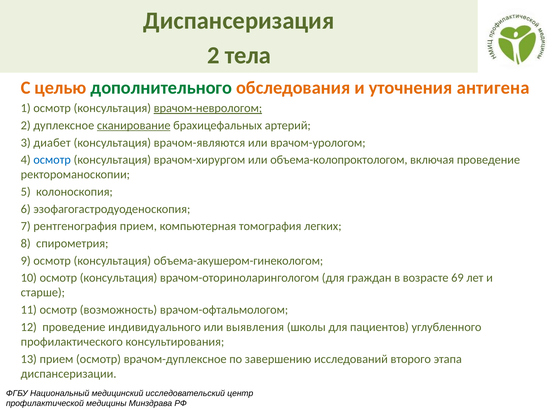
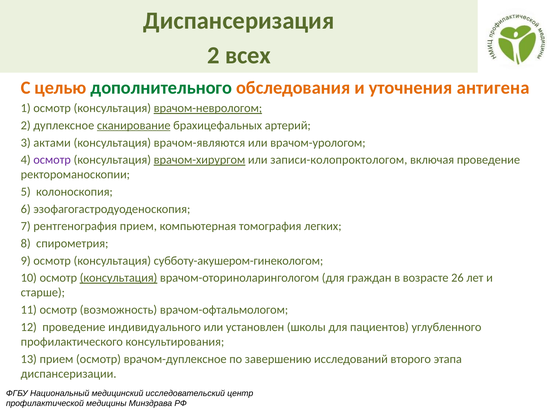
тела: тела -> всех
диабет: диабет -> актами
осмотр at (52, 160) colour: blue -> purple
врачом-хирургом underline: none -> present
объема-колопроктологом: объема-колопроктологом -> записи-колопроктологом
объема-акушером-гинекологом: объема-акушером-гинекологом -> субботу-акушером-гинекологом
консультация at (119, 278) underline: none -> present
69: 69 -> 26
выявления: выявления -> установлен
